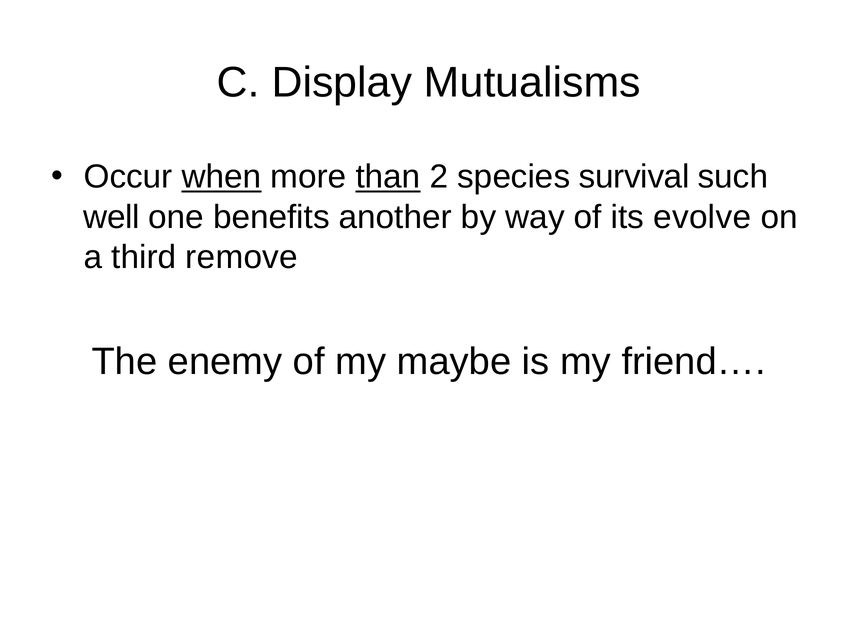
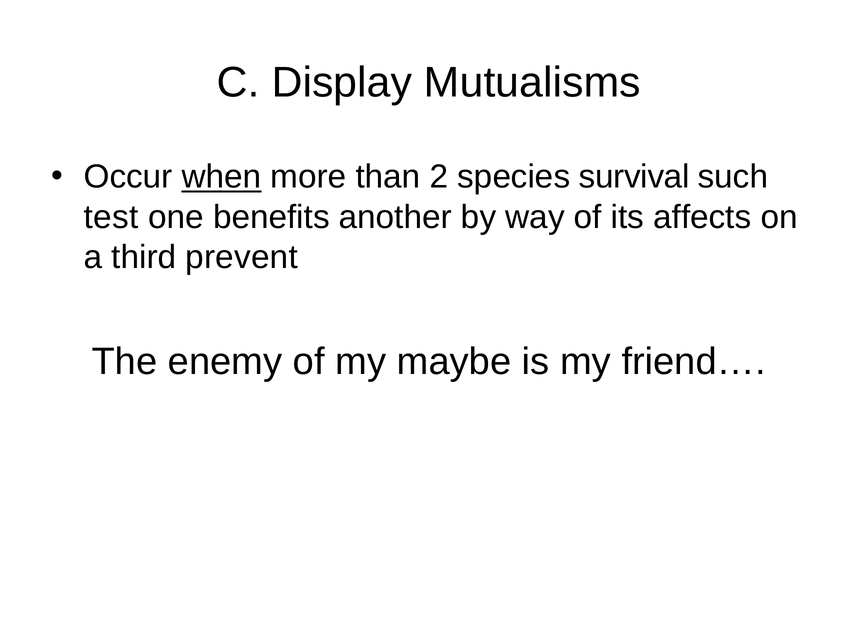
than underline: present -> none
well: well -> test
evolve: evolve -> affects
remove: remove -> prevent
